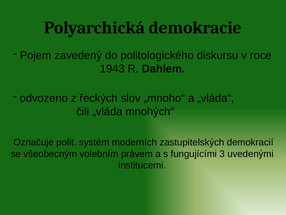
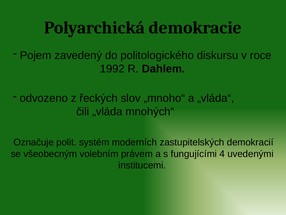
1943: 1943 -> 1992
3: 3 -> 4
